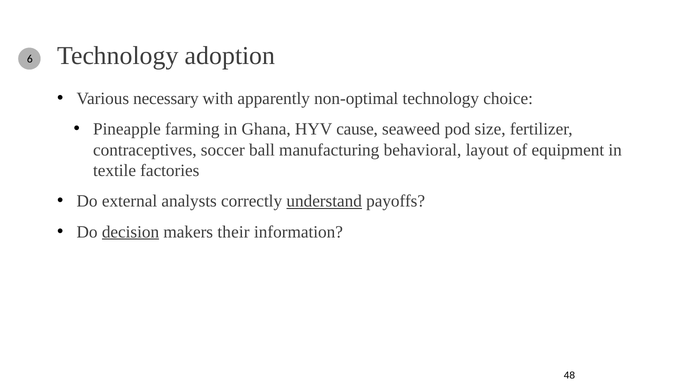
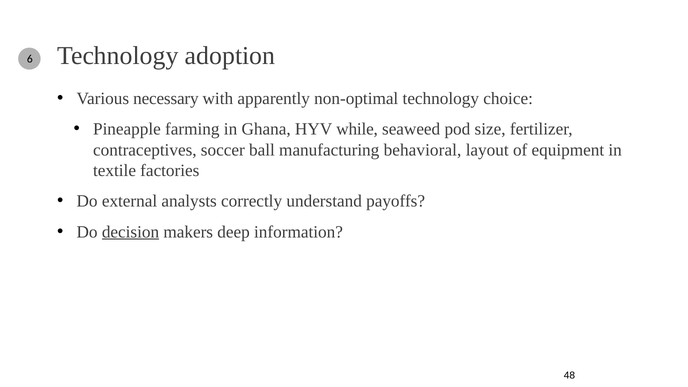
cause: cause -> while
understand underline: present -> none
their: their -> deep
